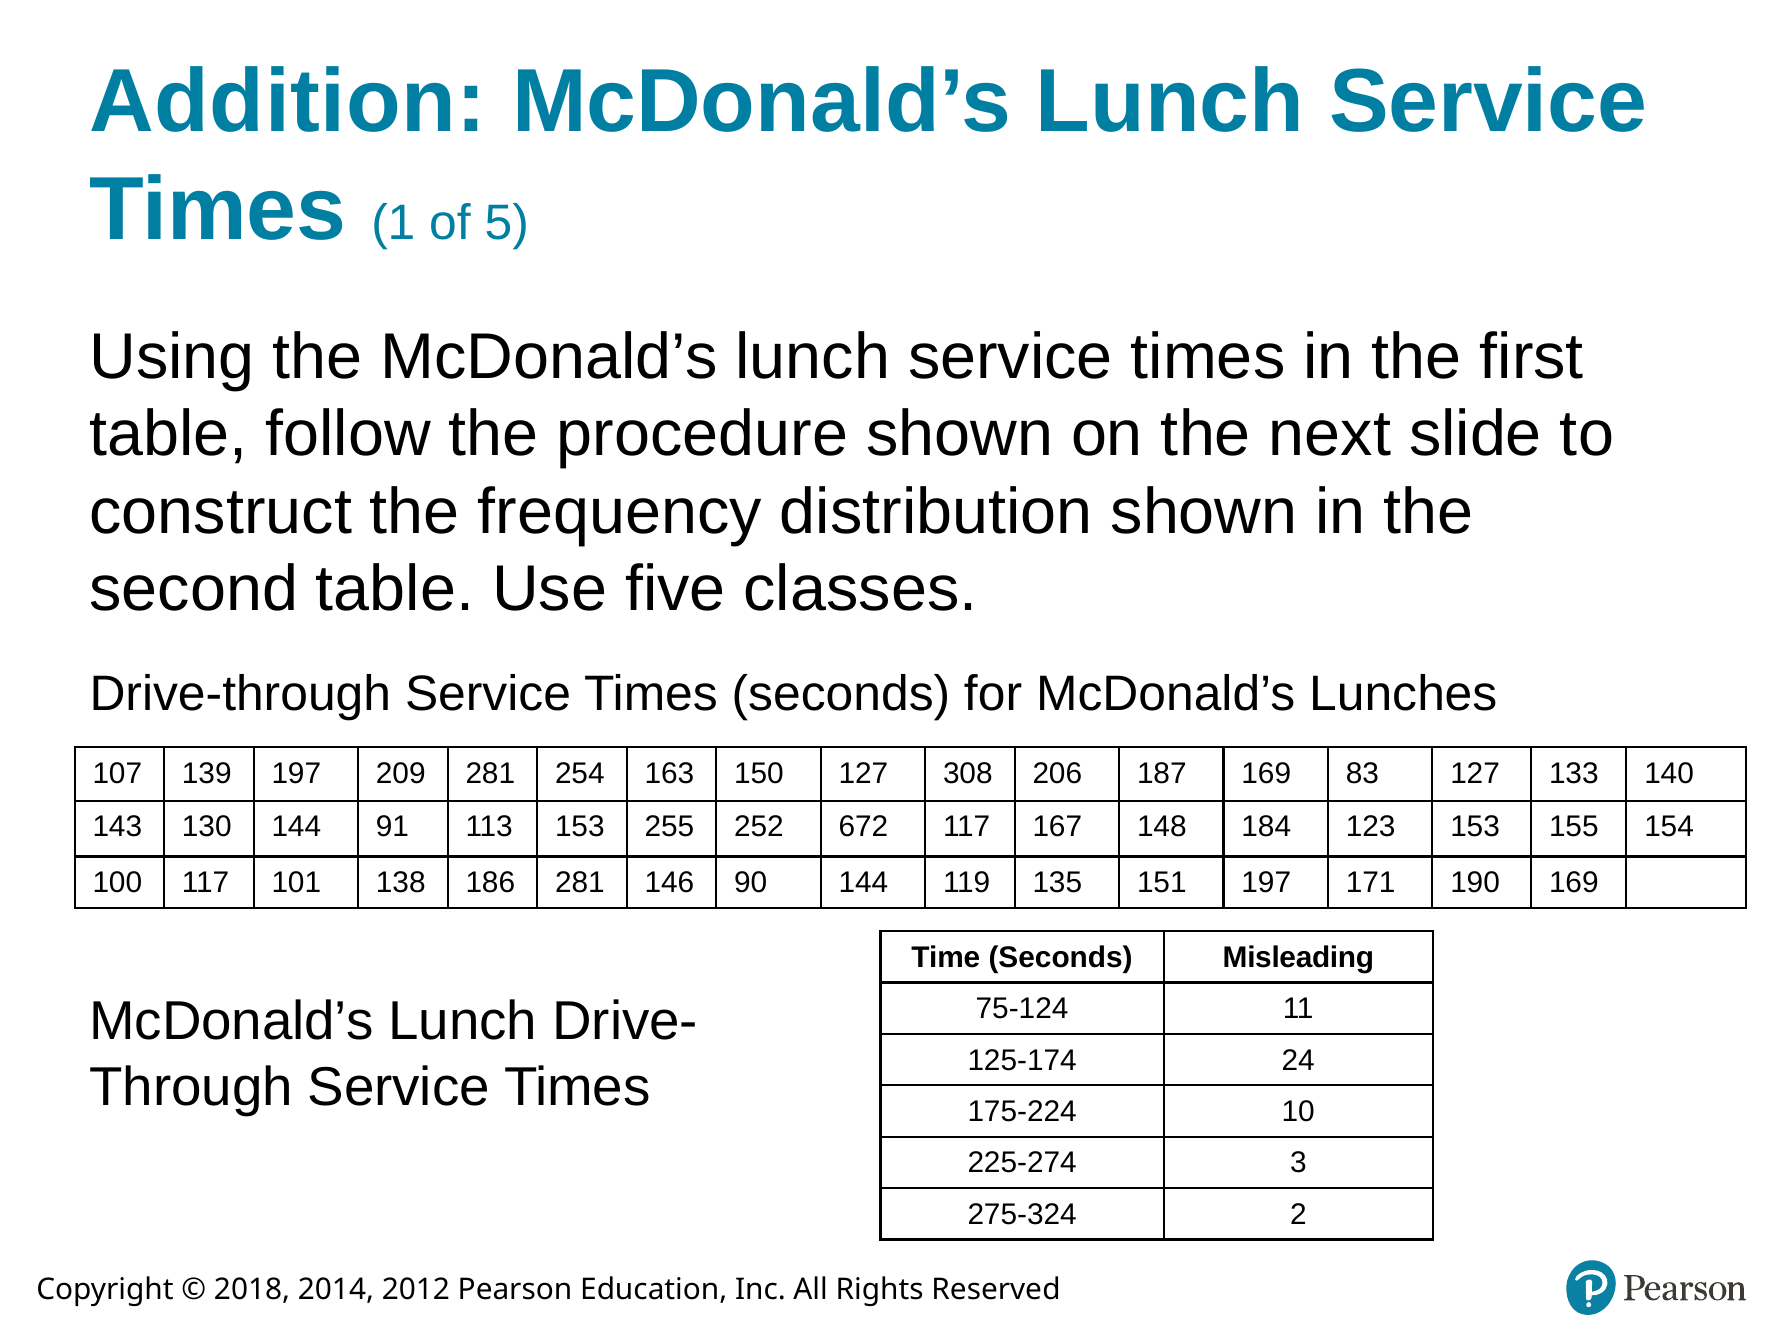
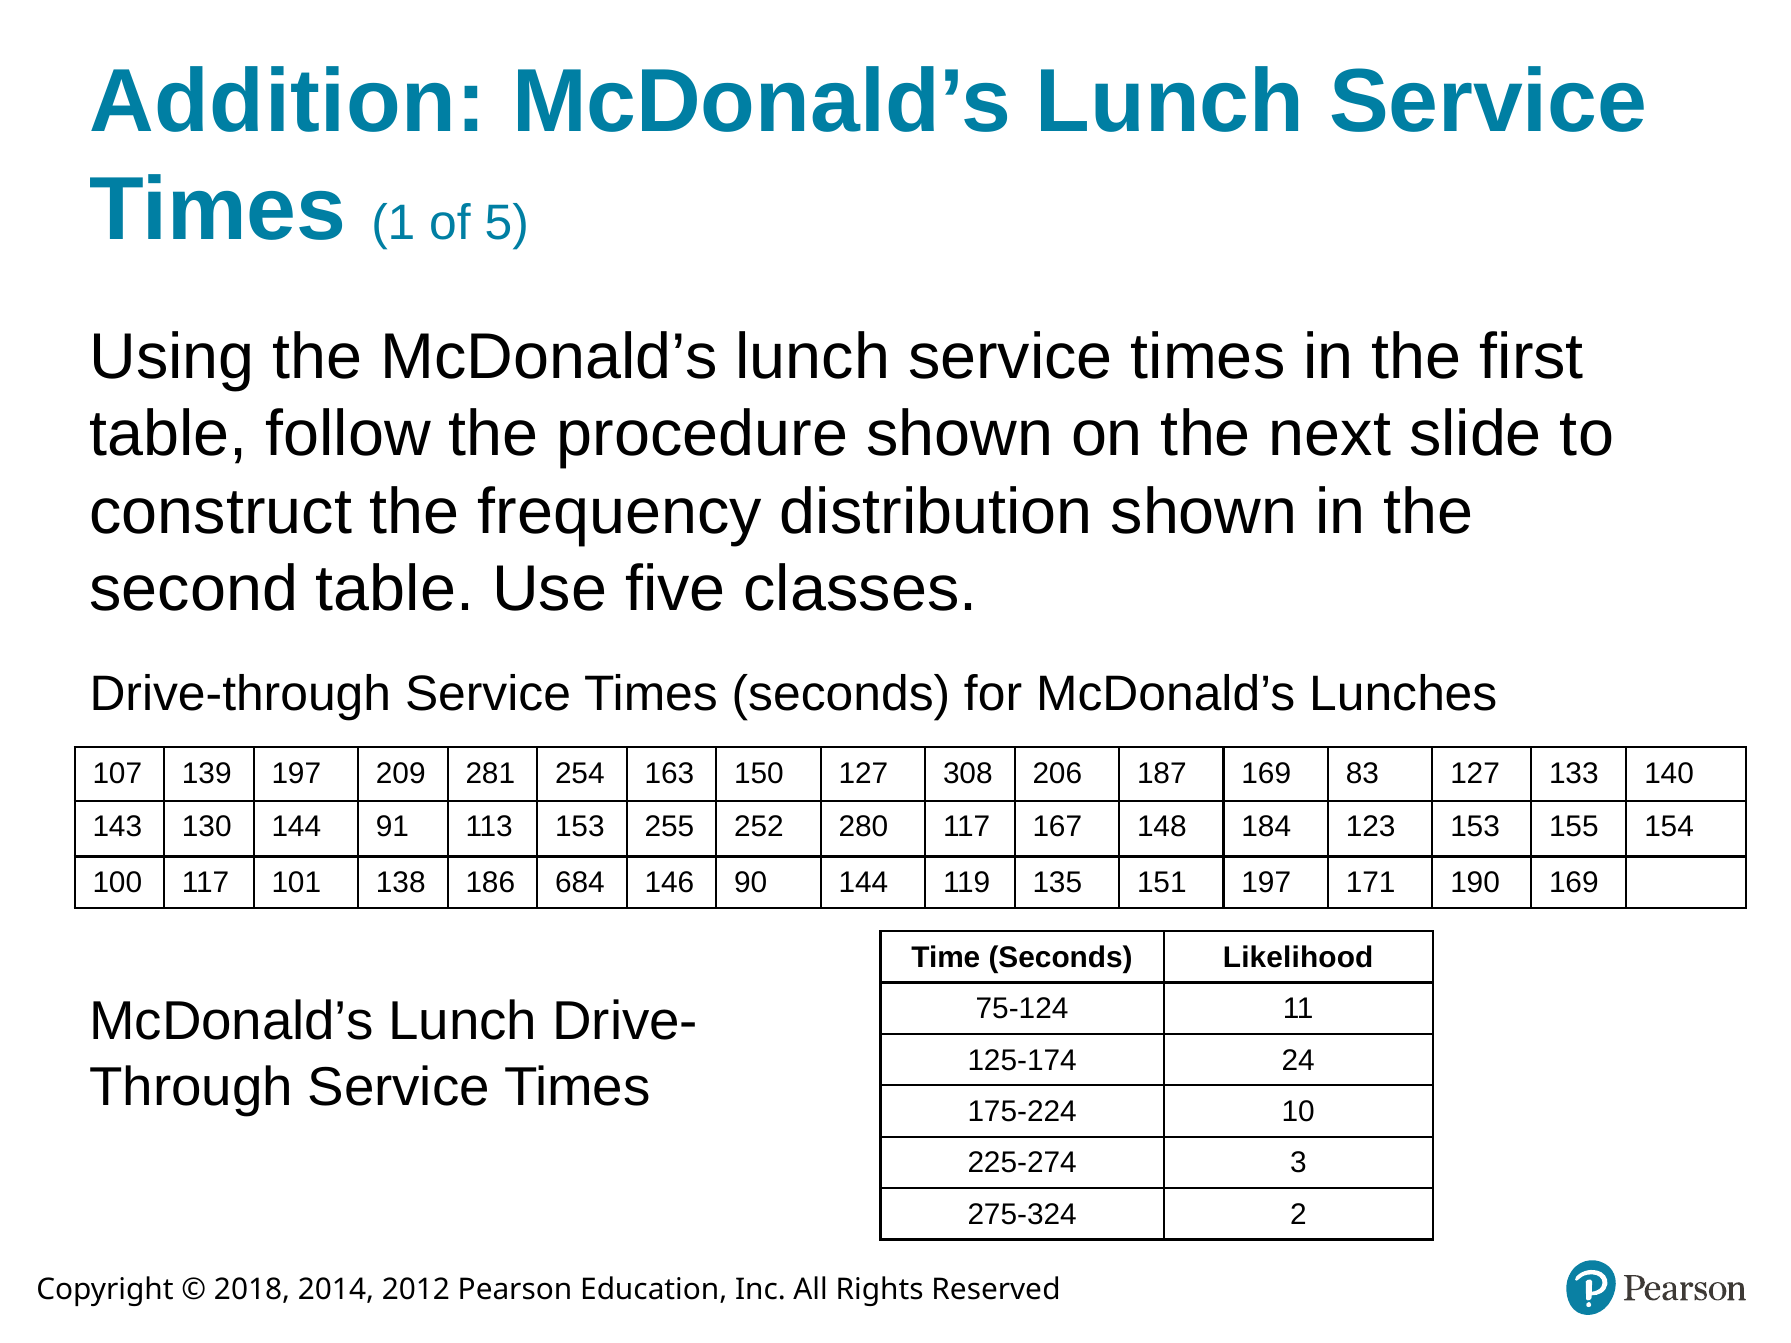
672: 672 -> 280
186 281: 281 -> 684
Misleading: Misleading -> Likelihood
